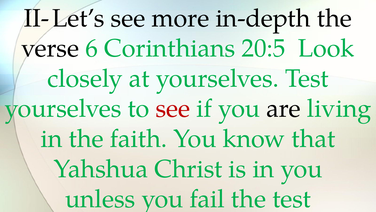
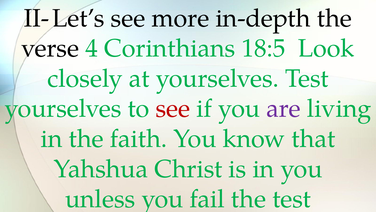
6: 6 -> 4
20:5: 20:5 -> 18:5
are colour: black -> purple
